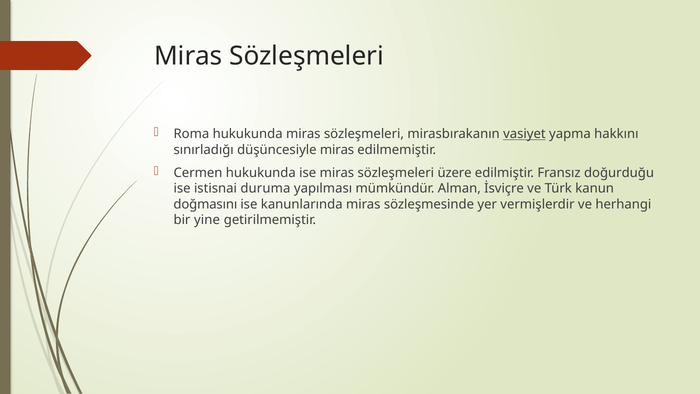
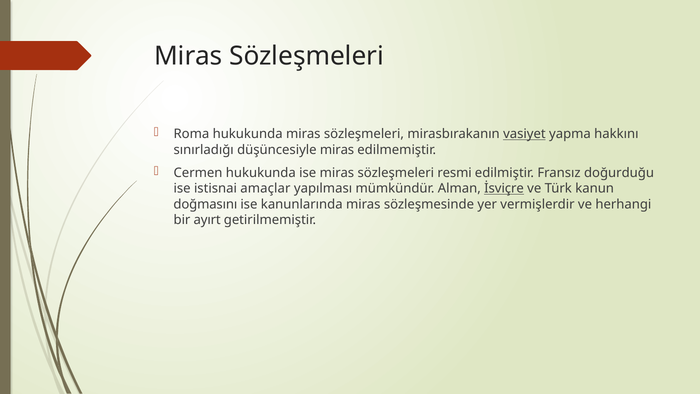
üzere: üzere -> resmi
duruma: duruma -> amaçlar
İsviçre underline: none -> present
yine: yine -> ayırt
